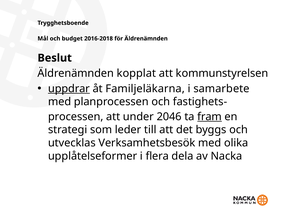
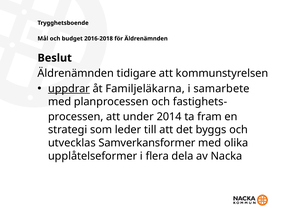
kopplat: kopplat -> tidigare
2046: 2046 -> 2014
fram underline: present -> none
Verksamhetsbesök: Verksamhetsbesök -> Samverkansformer
